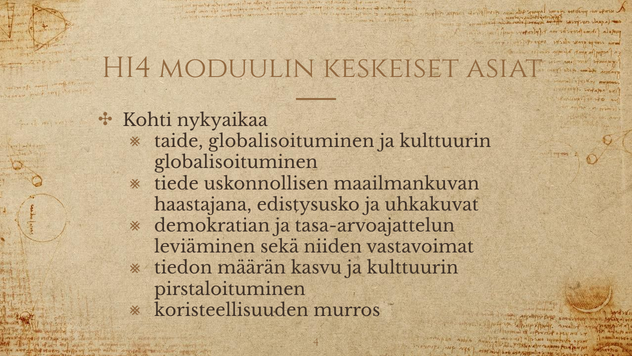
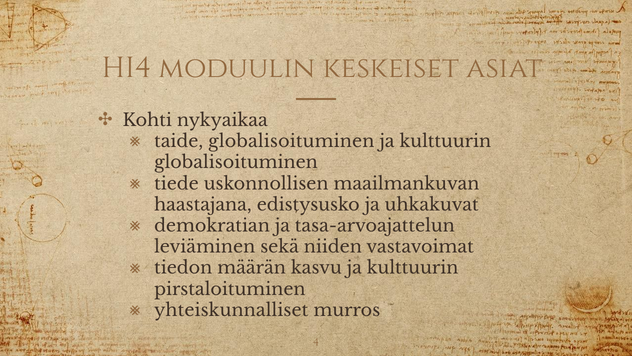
koristeellisuuden: koristeellisuuden -> yhteiskunnalliset
